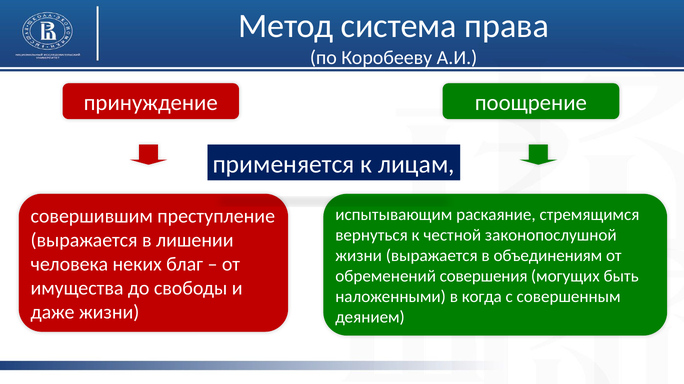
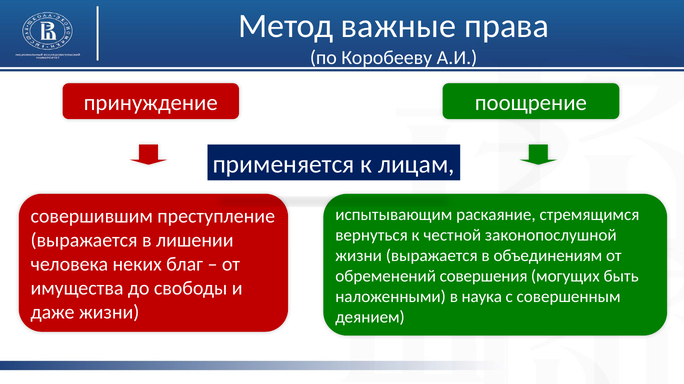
система: система -> важные
когда: когда -> наука
